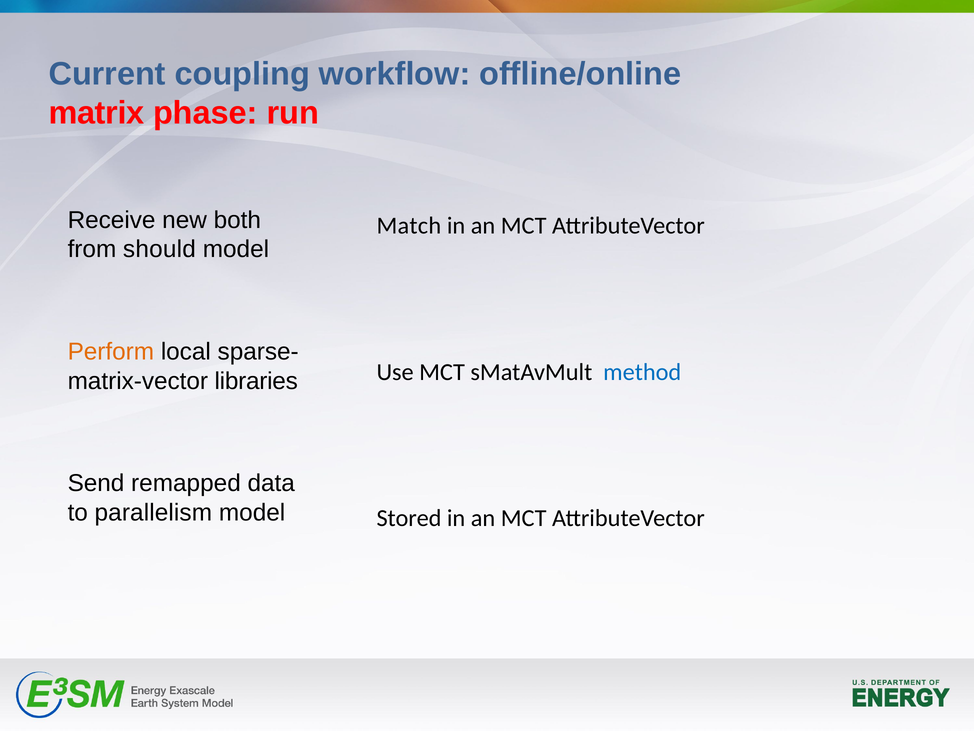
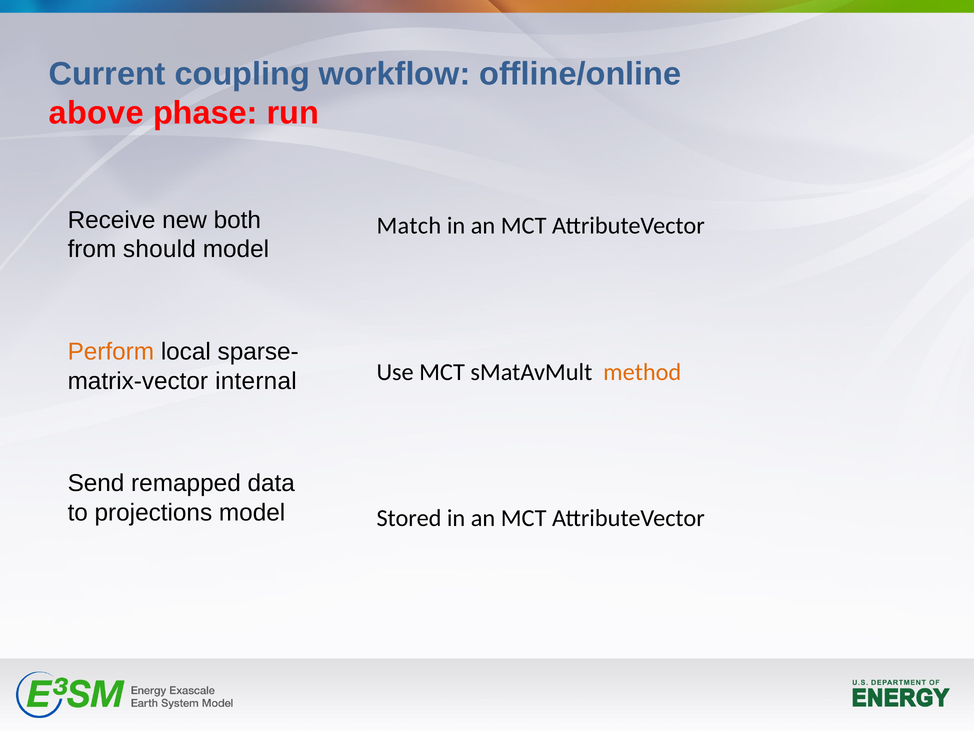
matrix: matrix -> above
method colour: blue -> orange
libraries: libraries -> internal
parallelism: parallelism -> projections
